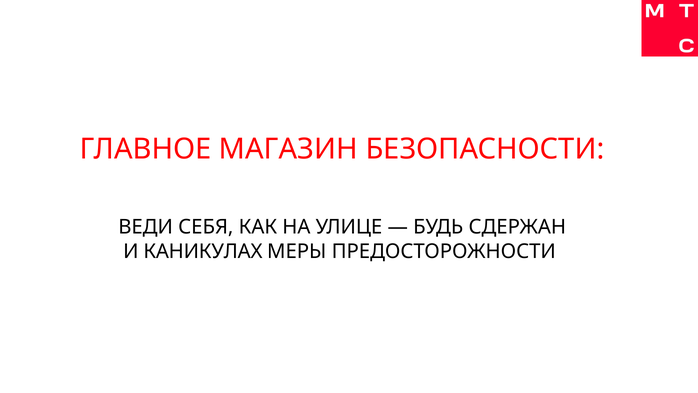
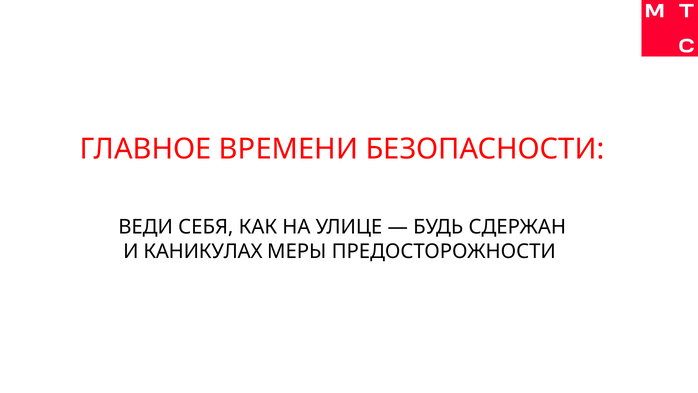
МАГАЗИН: МАГАЗИН -> ВРЕМЕНИ
